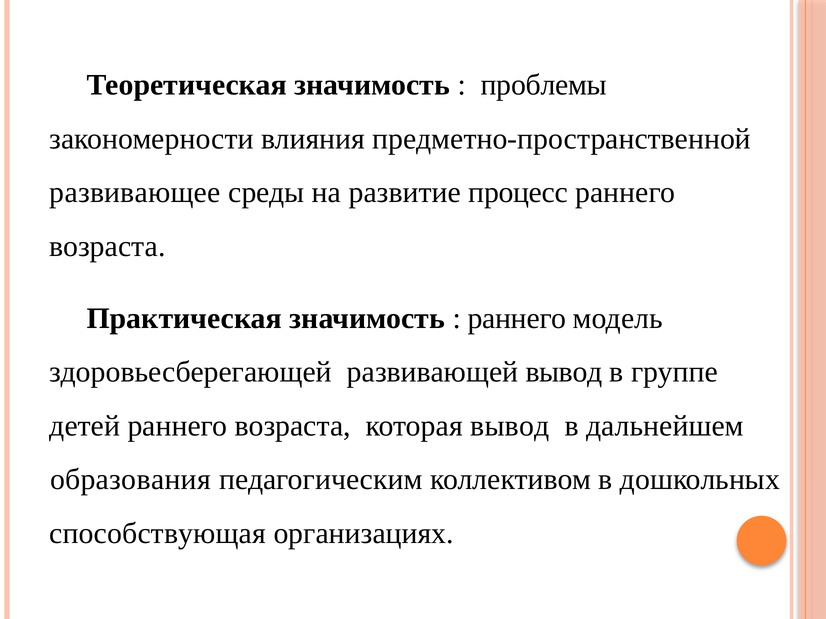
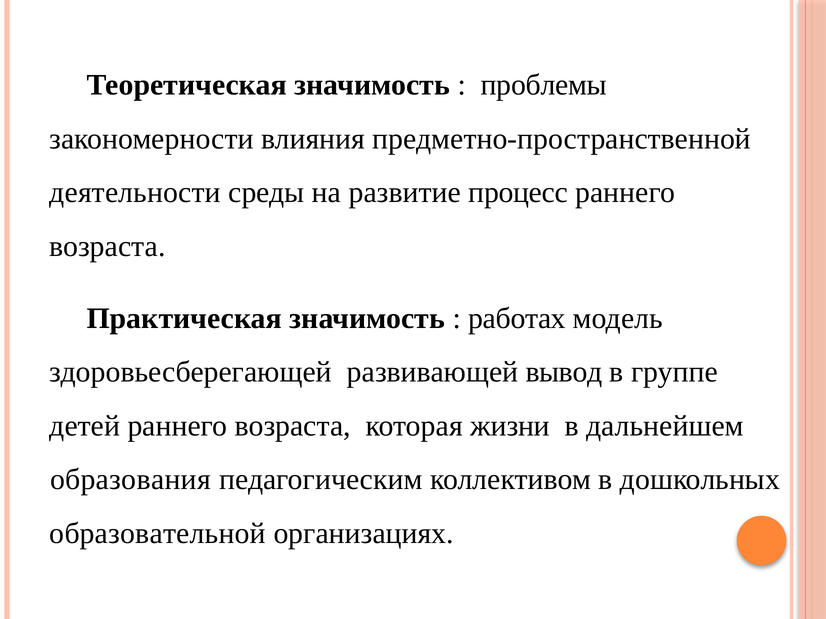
развивающее: развивающее -> деятельности
раннего at (517, 319): раннего -> работах
которая вывод: вывод -> жизни
способствующая: способствующая -> образовательной
